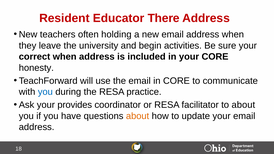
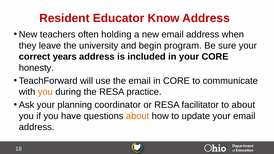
There: There -> Know
activities: activities -> program
correct when: when -> years
you at (45, 92) colour: blue -> orange
provides: provides -> planning
